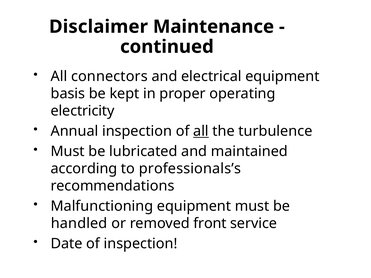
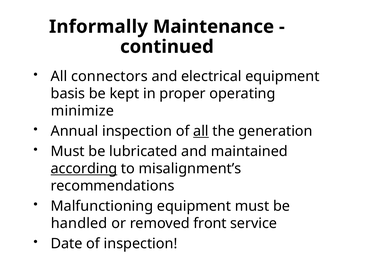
Disclaimer: Disclaimer -> Informally
electricity: electricity -> minimize
turbulence: turbulence -> generation
according underline: none -> present
professionals’s: professionals’s -> misalignment’s
